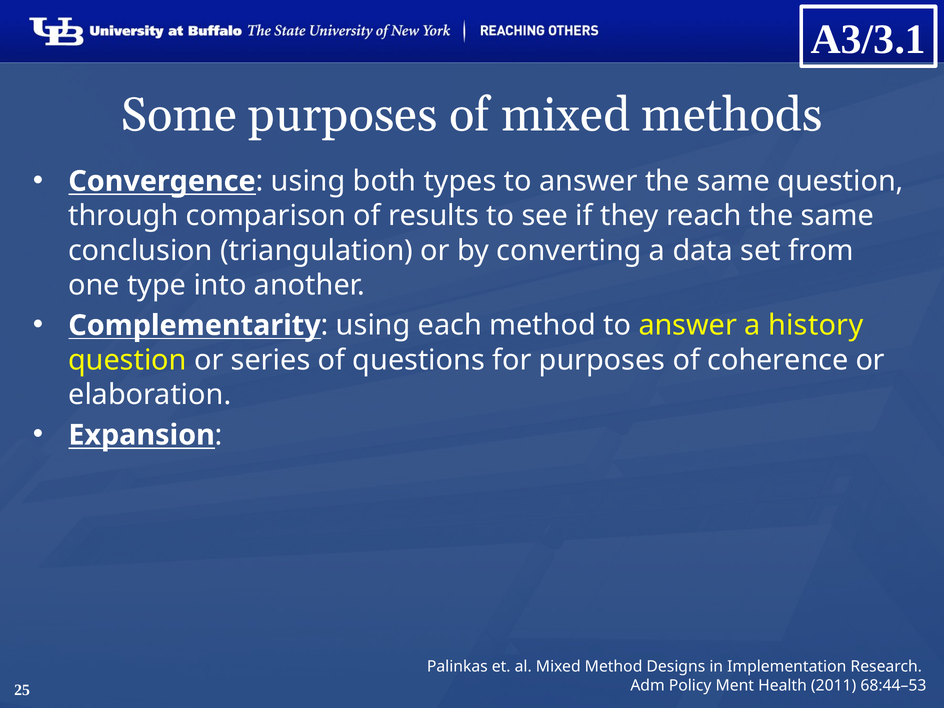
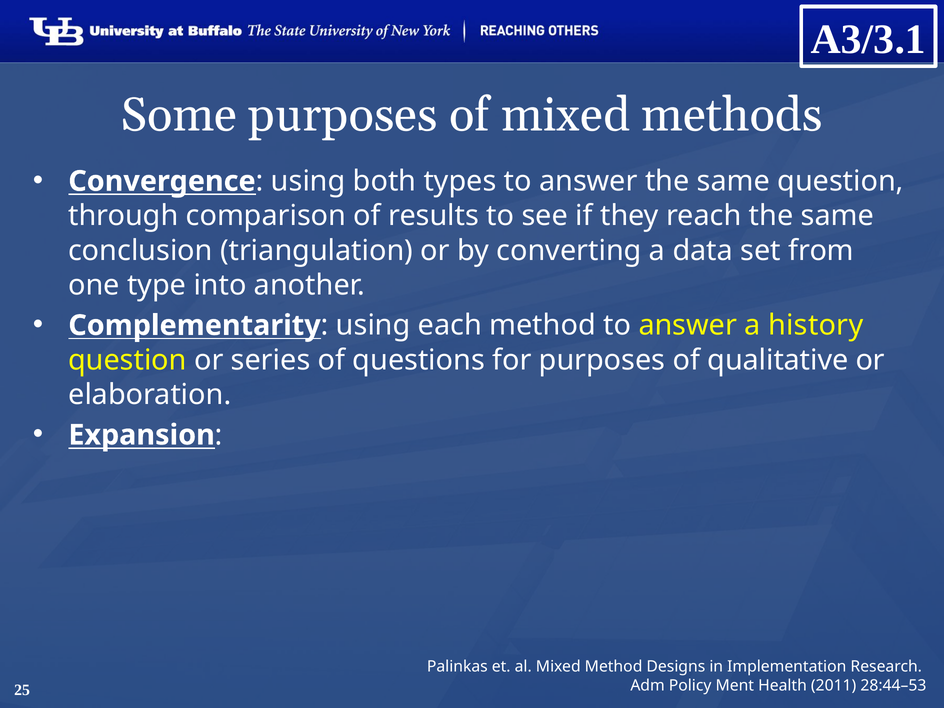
coherence: coherence -> qualitative
68:44–53: 68:44–53 -> 28:44–53
